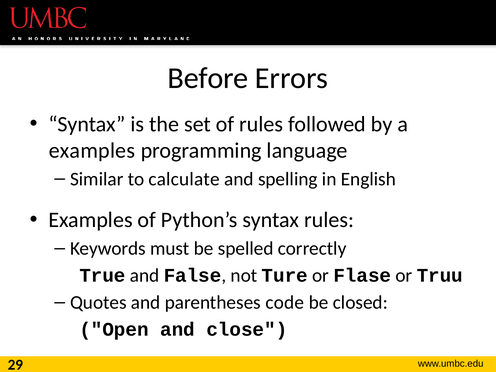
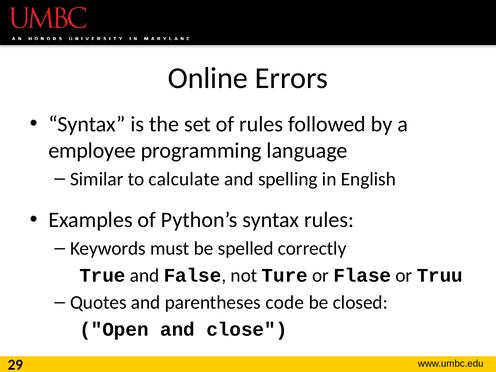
Before: Before -> Online
examples at (92, 151): examples -> employee
